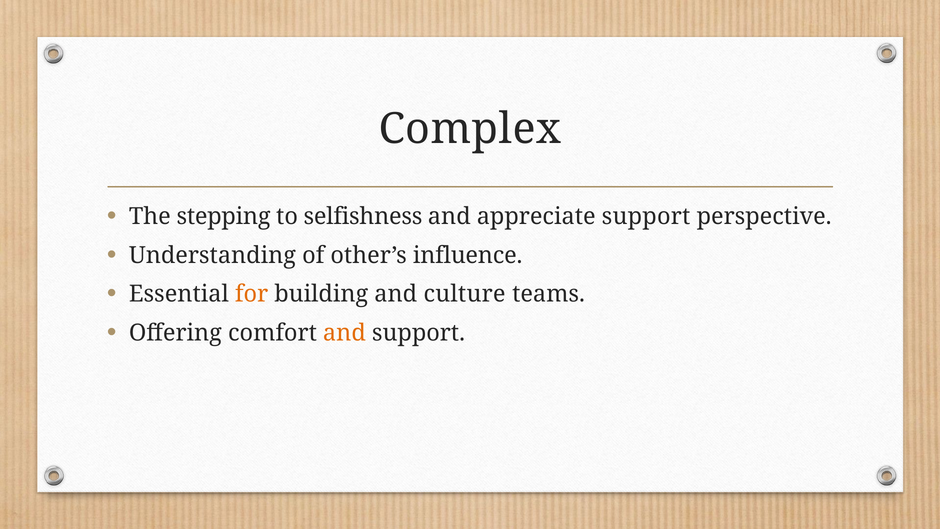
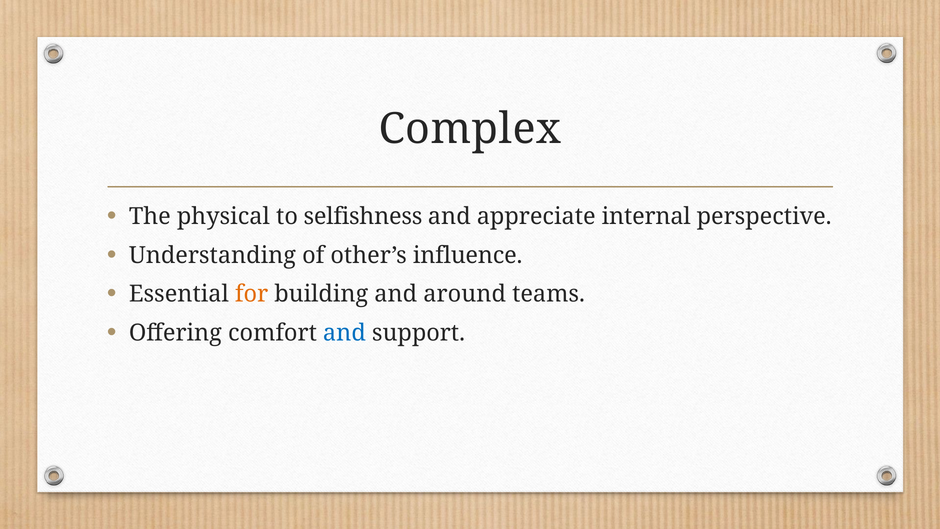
stepping: stepping -> physical
appreciate support: support -> internal
culture: culture -> around
and at (344, 333) colour: orange -> blue
